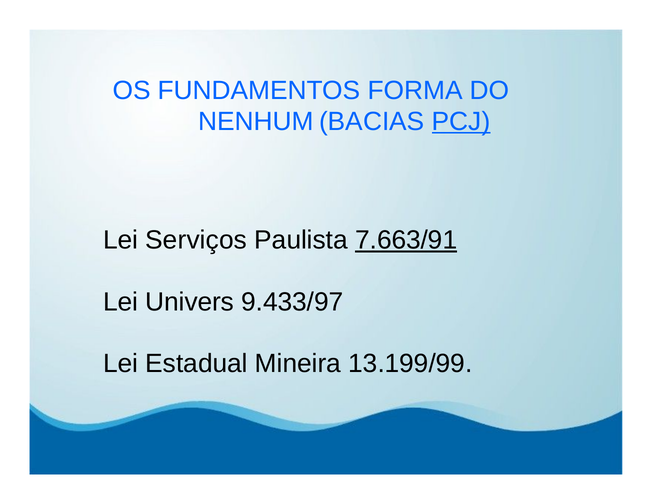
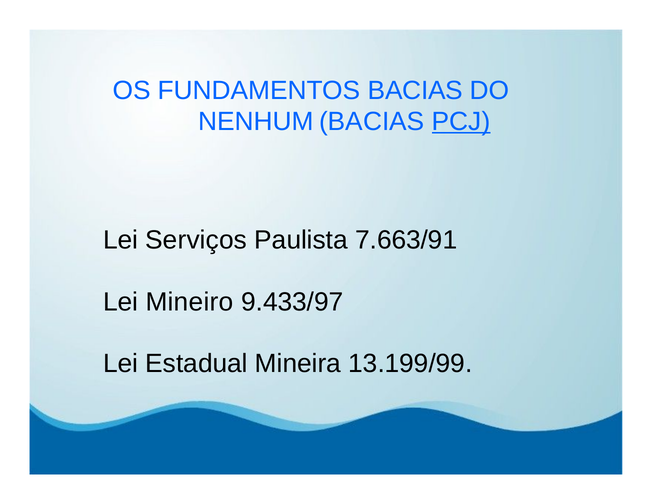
FUNDAMENTOS FORMA: FORMA -> BACIAS
7.663/91 underline: present -> none
Univers: Univers -> Mineiro
